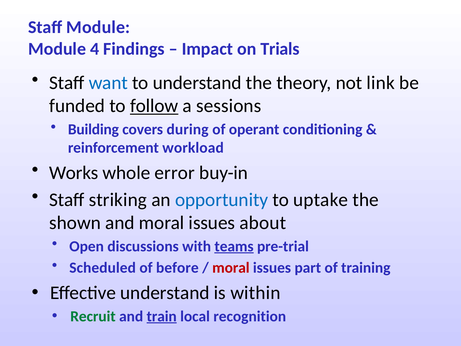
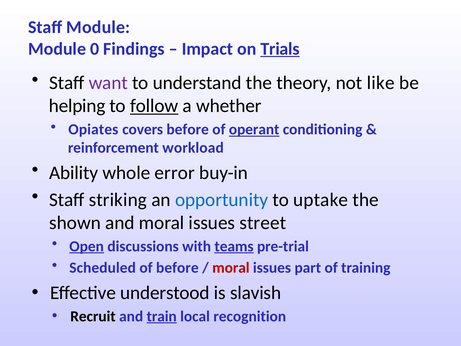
4: 4 -> 0
Trials underline: none -> present
want colour: blue -> purple
link: link -> like
funded: funded -> helping
sessions: sessions -> whether
Building: Building -> Opiates
covers during: during -> before
operant underline: none -> present
Works: Works -> Ability
about: about -> street
Open underline: none -> present
Effective understand: understand -> understood
within: within -> slavish
Recruit colour: green -> black
